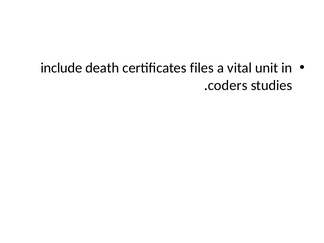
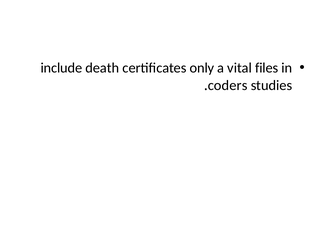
files: files -> only
unit: unit -> files
